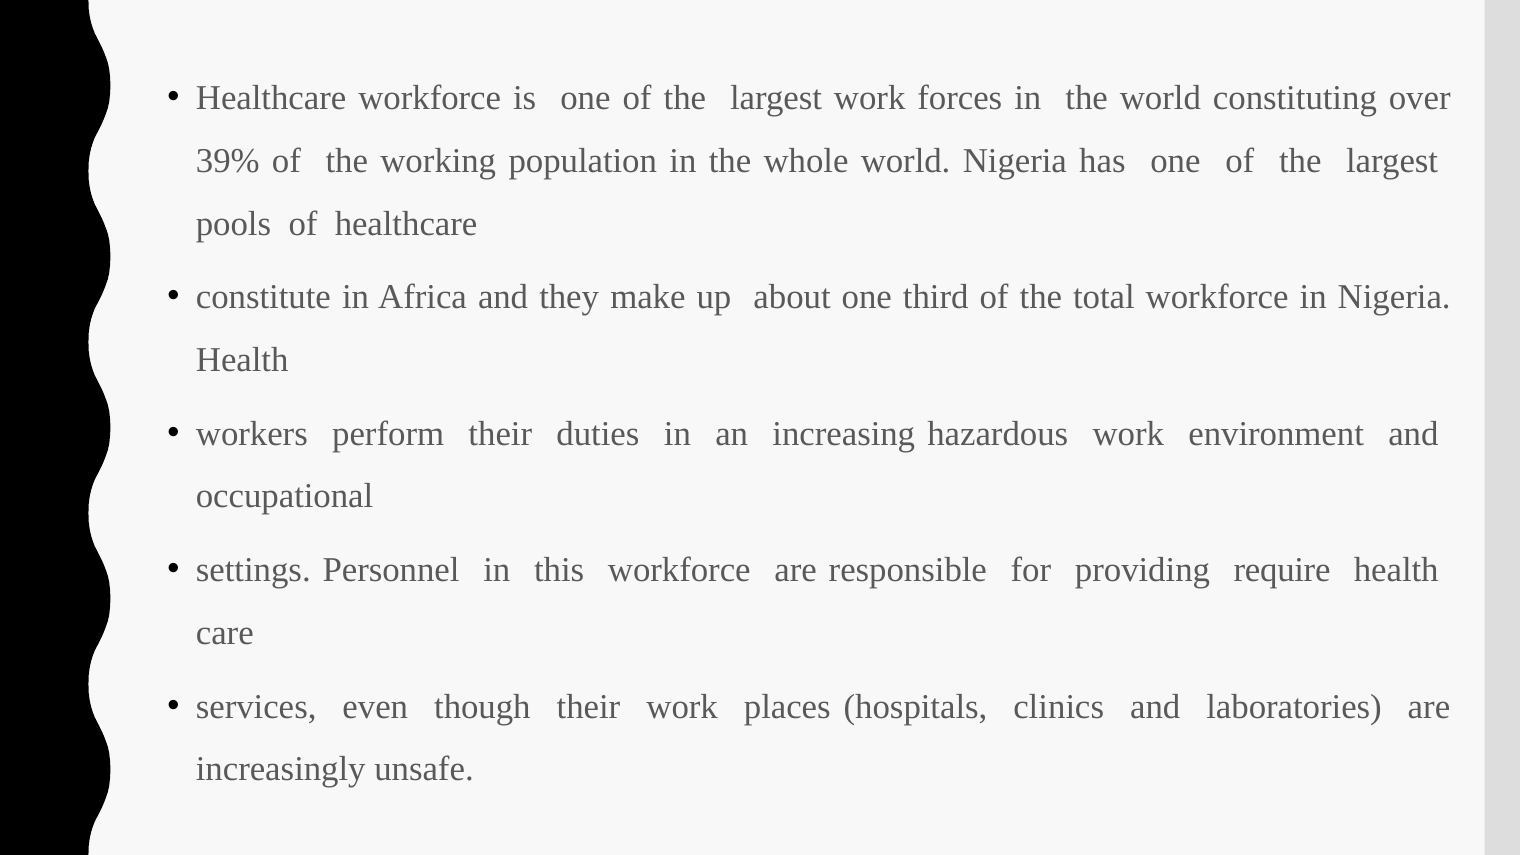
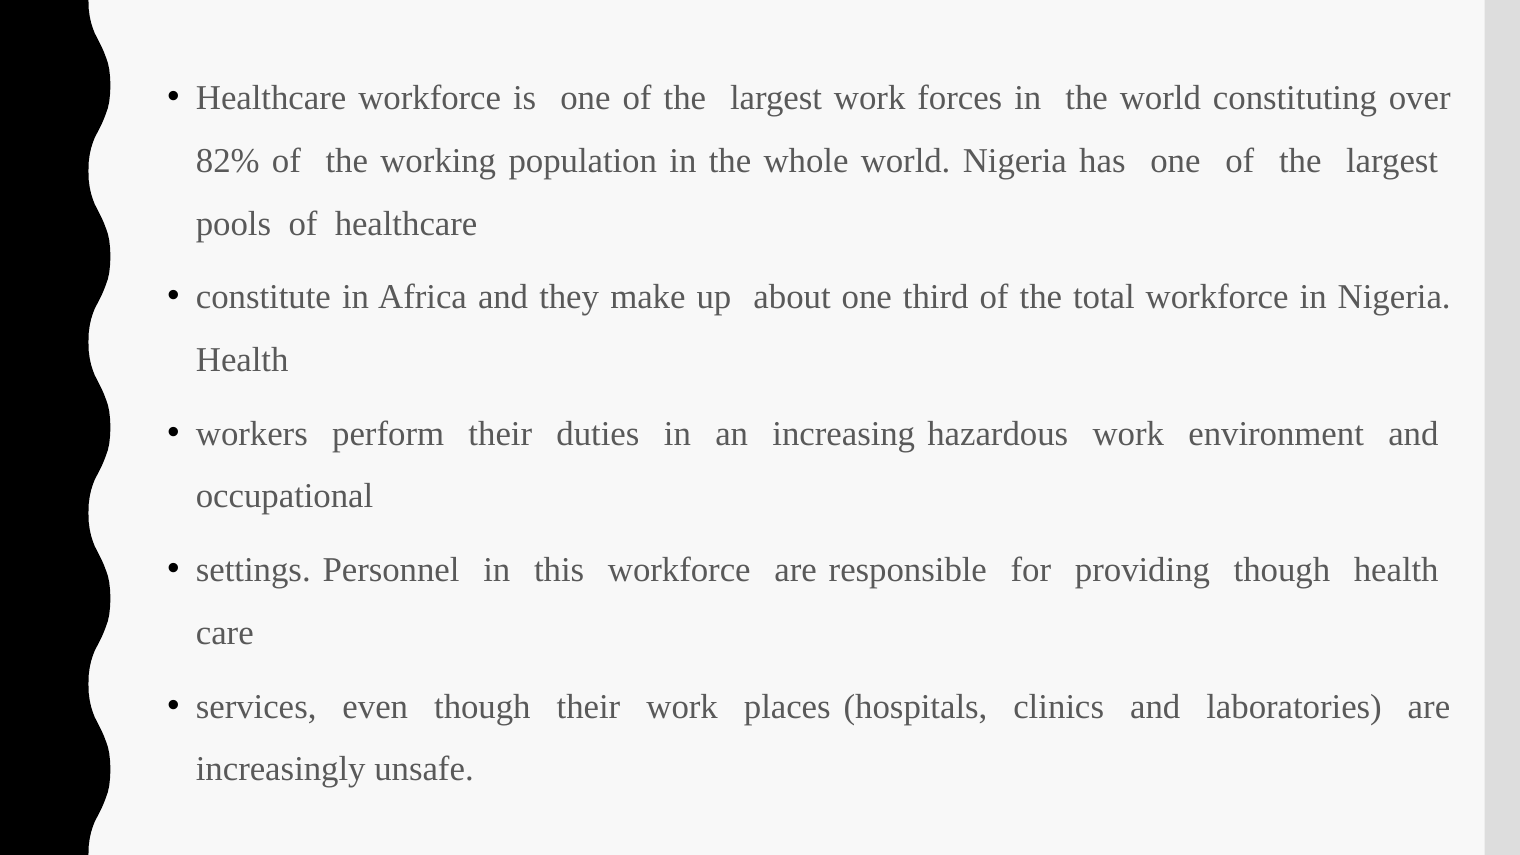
39%: 39% -> 82%
providing require: require -> though
